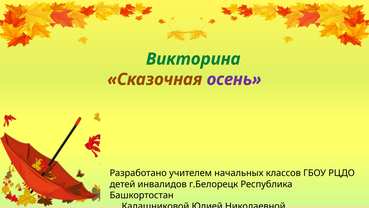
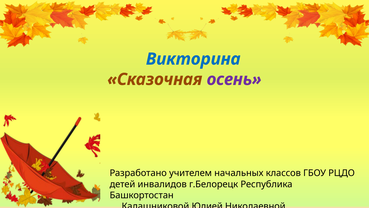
Викторина colour: green -> blue
